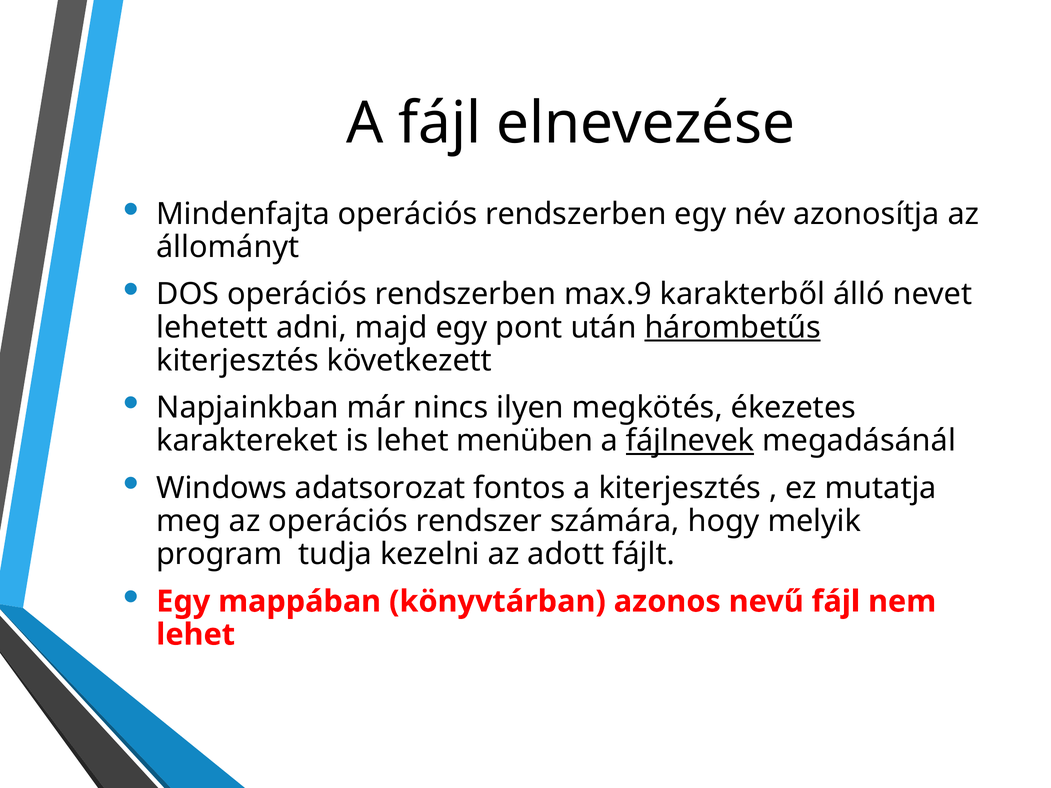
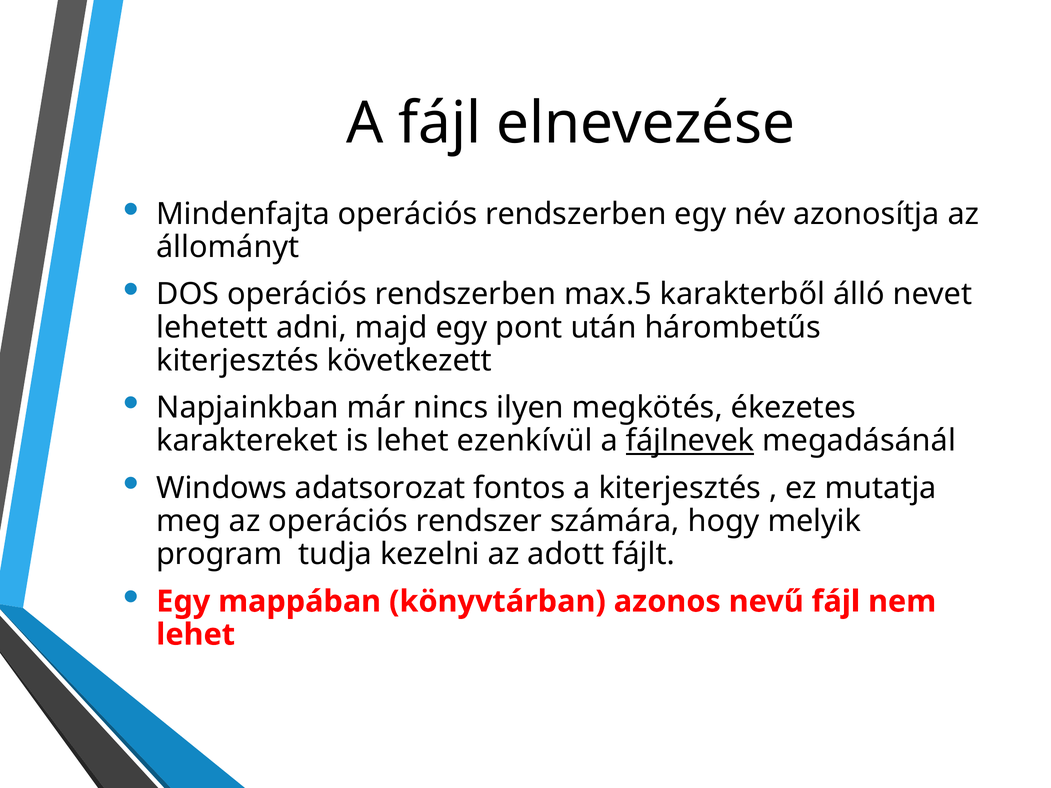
max.9: max.9 -> max.5
hárombetűs underline: present -> none
menüben: menüben -> ezenkívül
